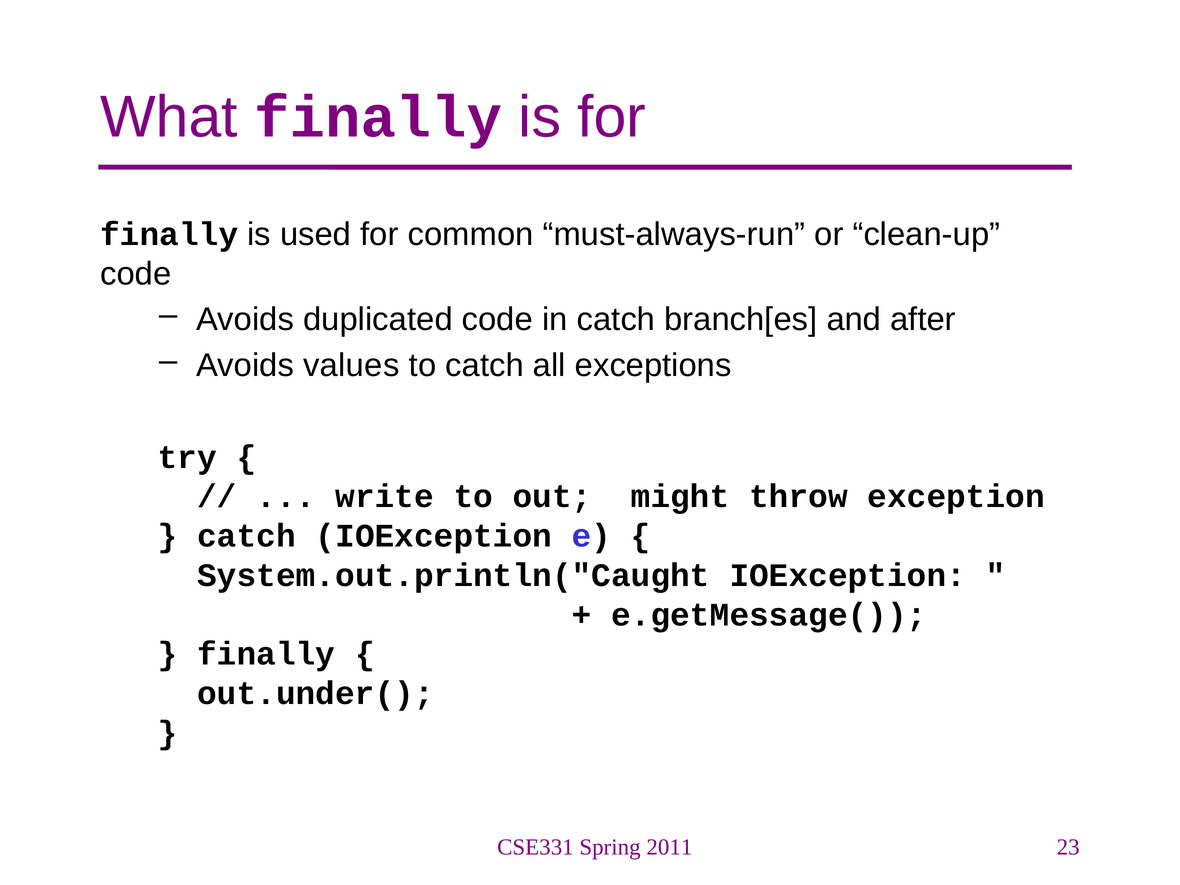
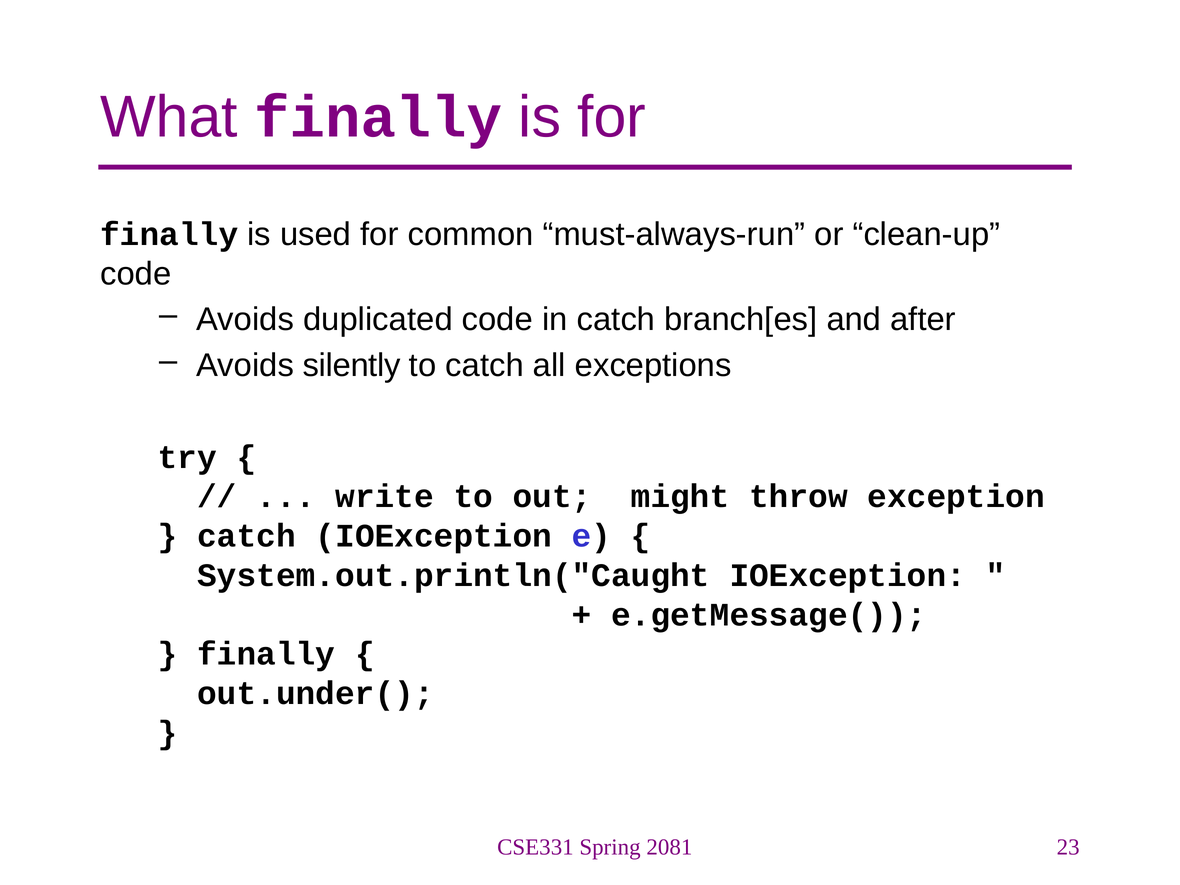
values: values -> silently
2011: 2011 -> 2081
